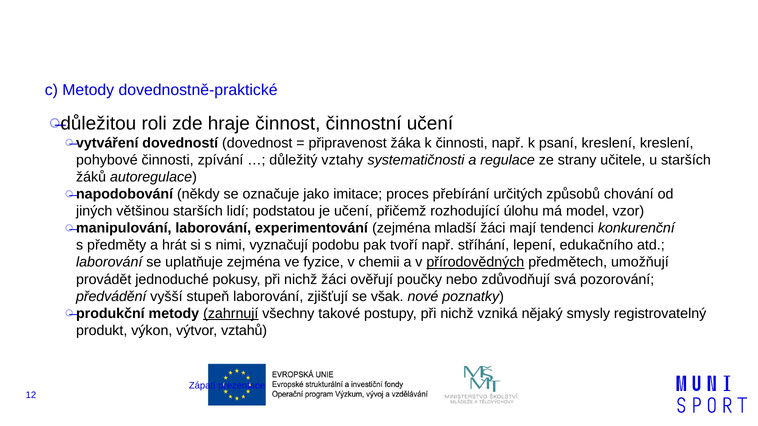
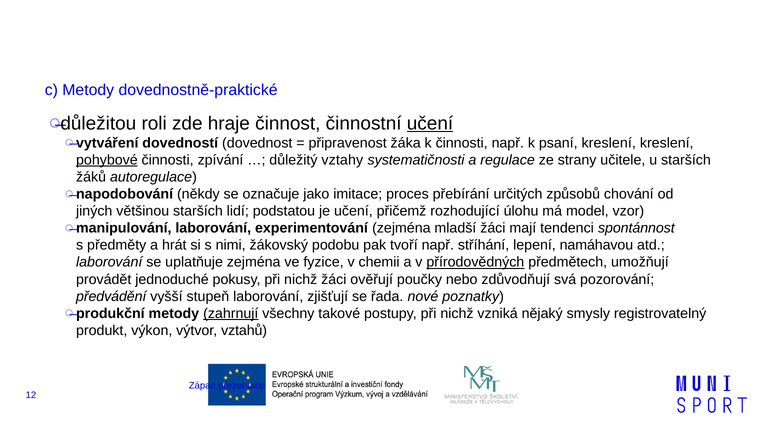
učení at (430, 124) underline: none -> present
pohybové underline: none -> present
konkurenční: konkurenční -> spontánnost
vyznačují: vyznačují -> žákovský
edukačního: edukačního -> namáhavou
však: však -> řada
